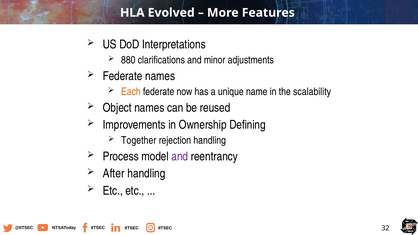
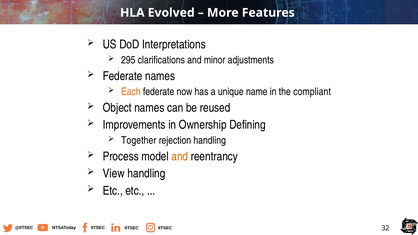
880: 880 -> 295
scalability: scalability -> compliant
and at (180, 157) colour: purple -> orange
After: After -> View
